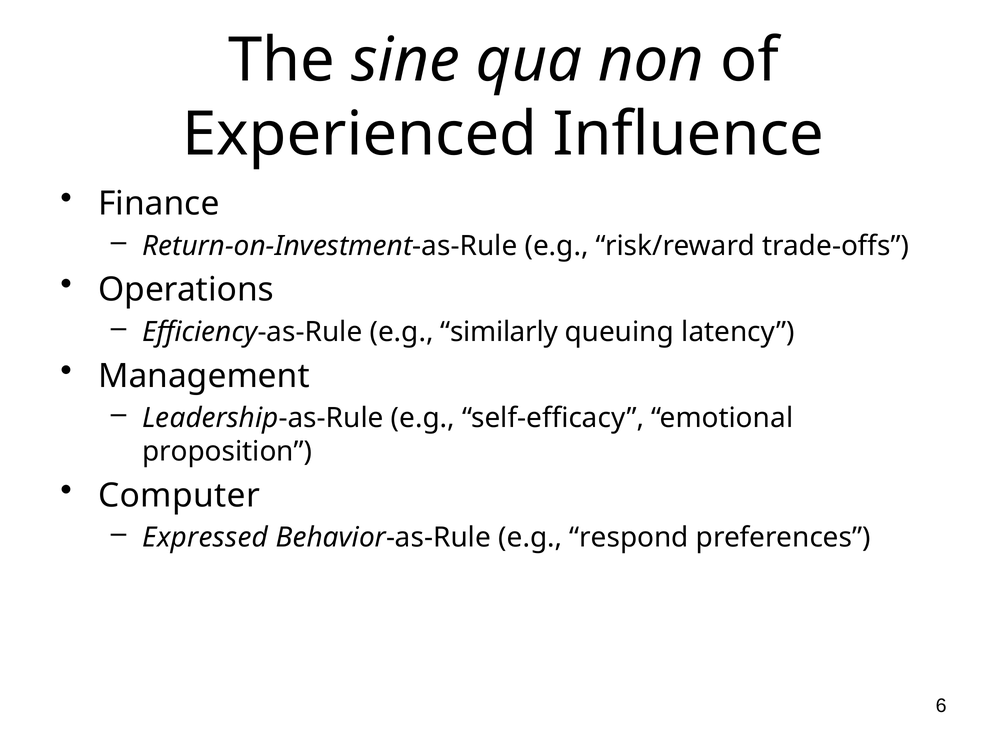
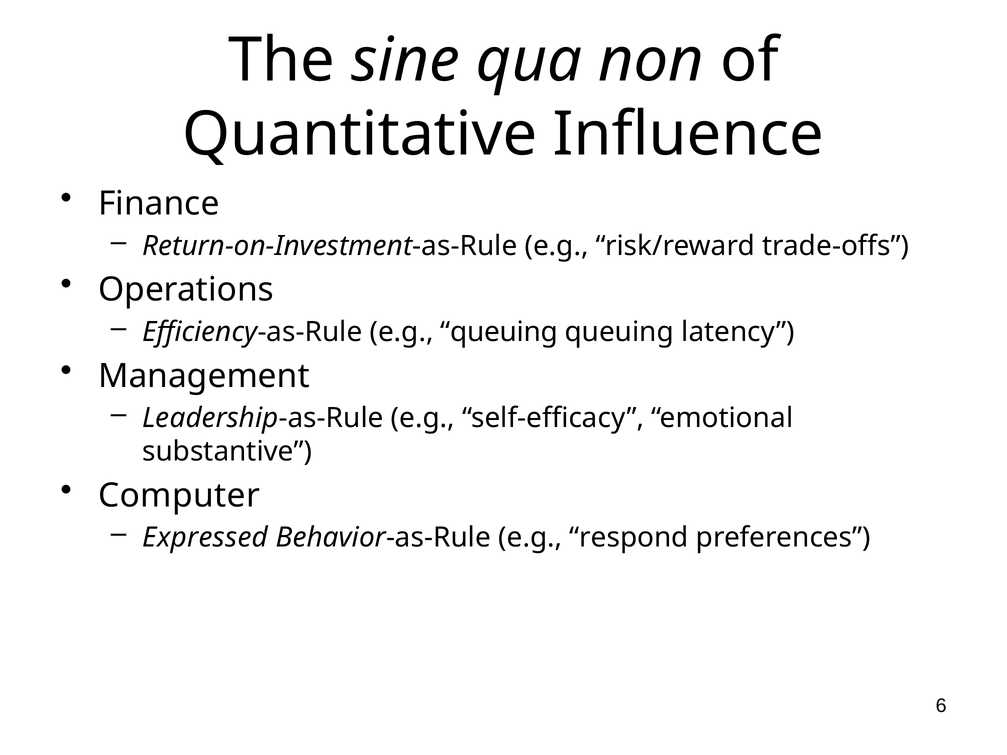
Experienced: Experienced -> Quantitative
e.g similarly: similarly -> queuing
proposition: proposition -> substantive
